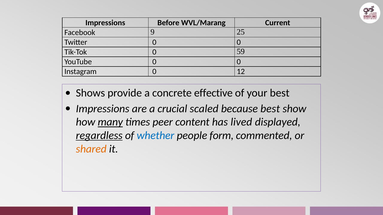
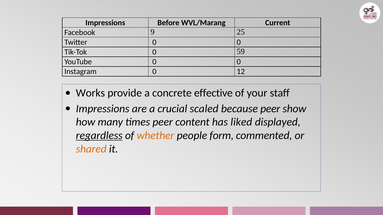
Shows: Shows -> Works
your best: best -> staff
because best: best -> peer
many underline: present -> none
lived: lived -> liked
whether colour: blue -> orange
